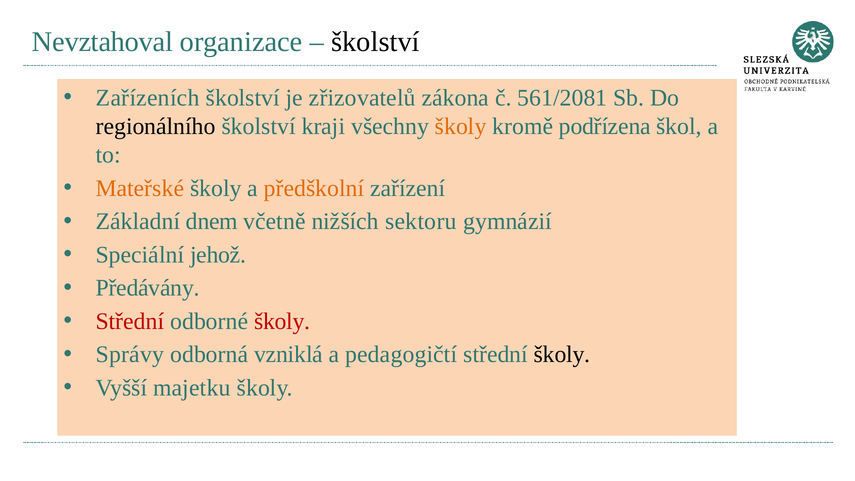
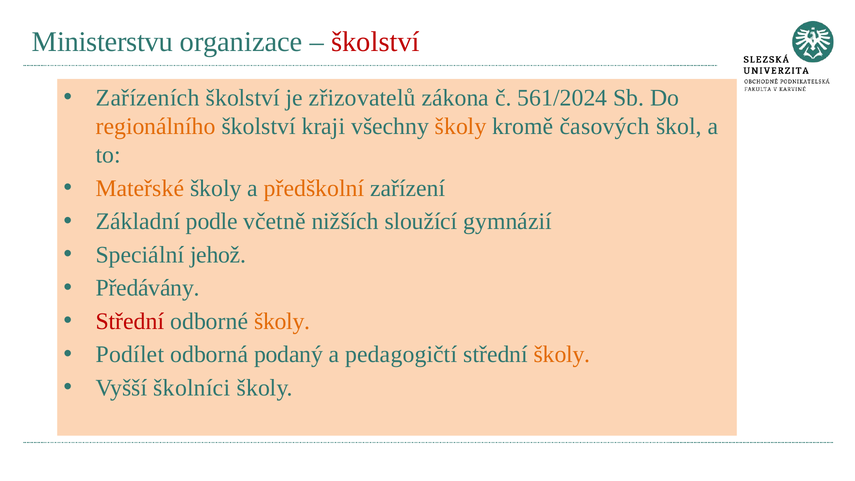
Nevztahoval: Nevztahoval -> Ministerstvu
školství at (375, 42) colour: black -> red
561/2081: 561/2081 -> 561/2024
regionálního colour: black -> orange
podřízena: podřízena -> časových
dnem: dnem -> podle
sektoru: sektoru -> sloužící
školy at (282, 321) colour: red -> orange
Správy: Správy -> Podílet
vzniklá: vzniklá -> podaný
školy at (562, 355) colour: black -> orange
majetku: majetku -> školníci
